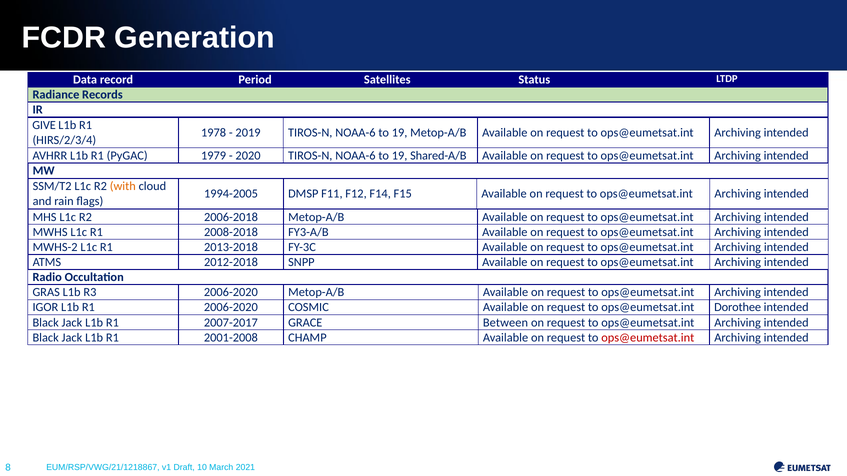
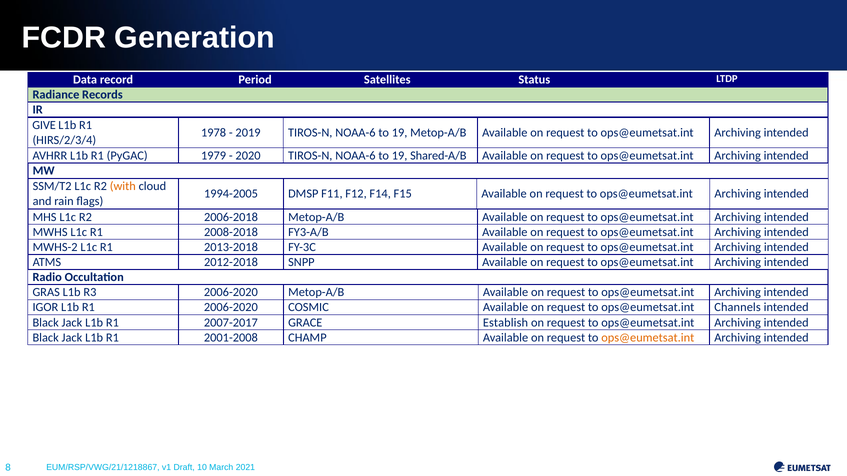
Dorothee: Dorothee -> Channels
Between: Between -> Establish
ops@eumetsat.int at (648, 338) colour: red -> orange
